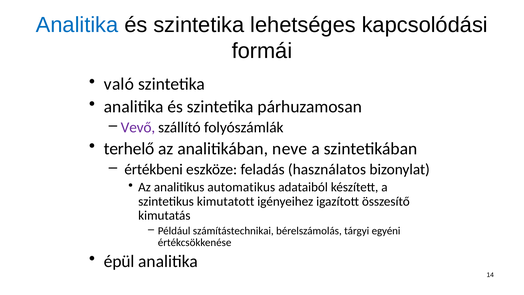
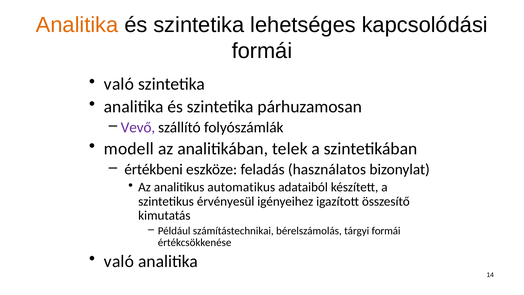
Analitika at (77, 25) colour: blue -> orange
terhelő: terhelő -> modell
neve: neve -> telek
kimutatott: kimutatott -> érvényesül
tárgyi egyéni: egyéni -> formái
épül at (119, 261): épül -> való
